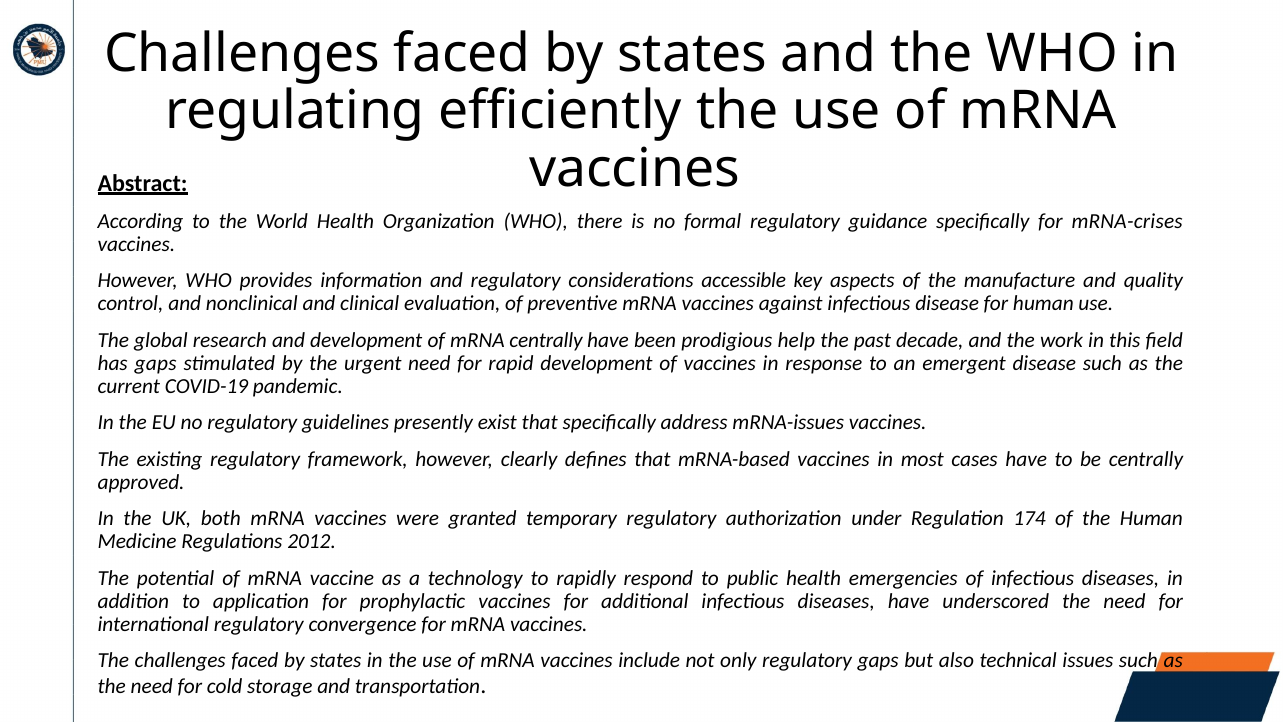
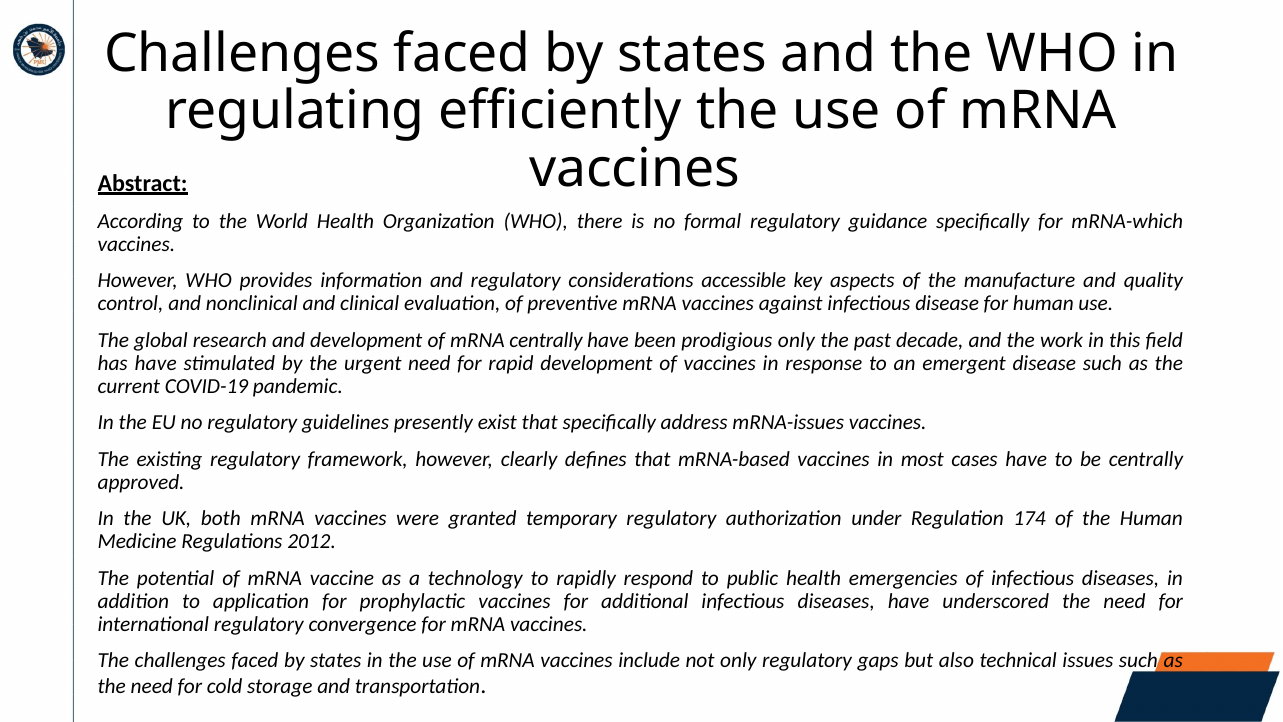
mRNA-crises: mRNA-crises -> mRNA-which
prodigious help: help -> only
has gaps: gaps -> have
